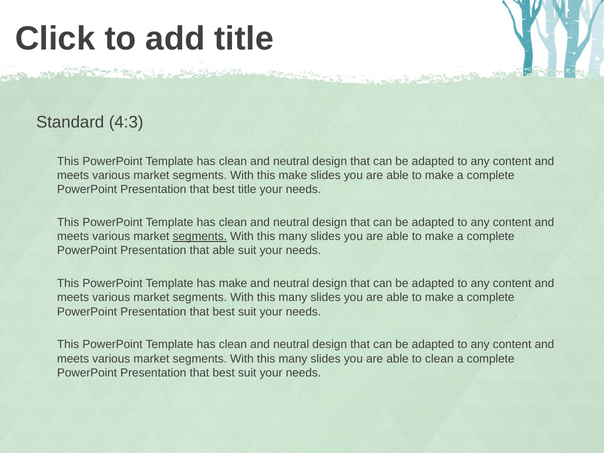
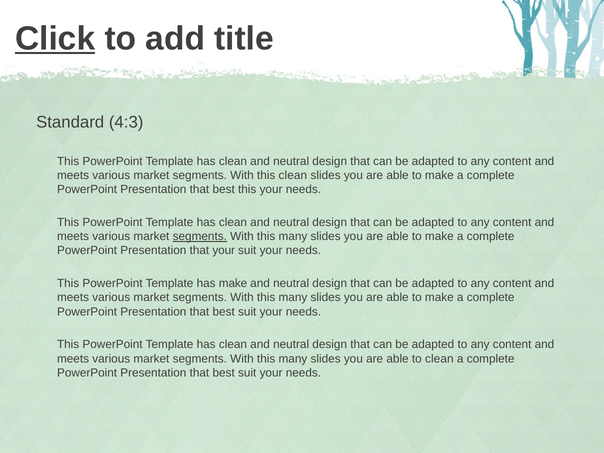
Click underline: none -> present
this make: make -> clean
best title: title -> this
that able: able -> your
